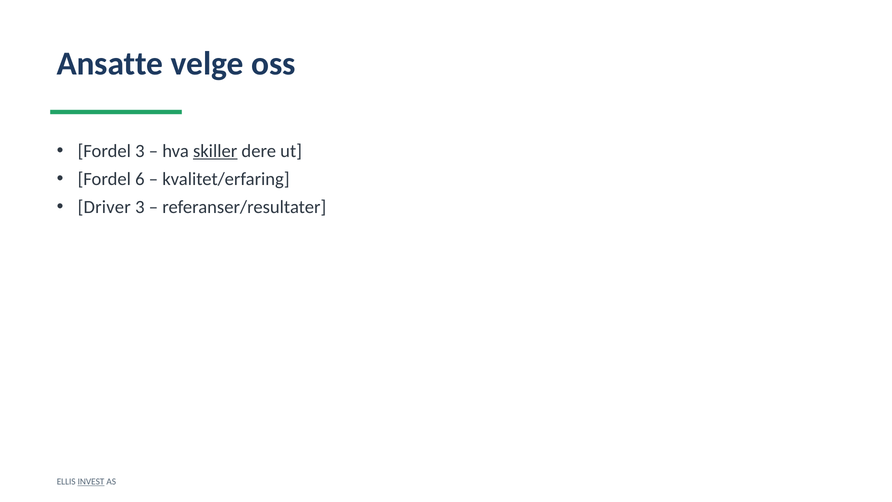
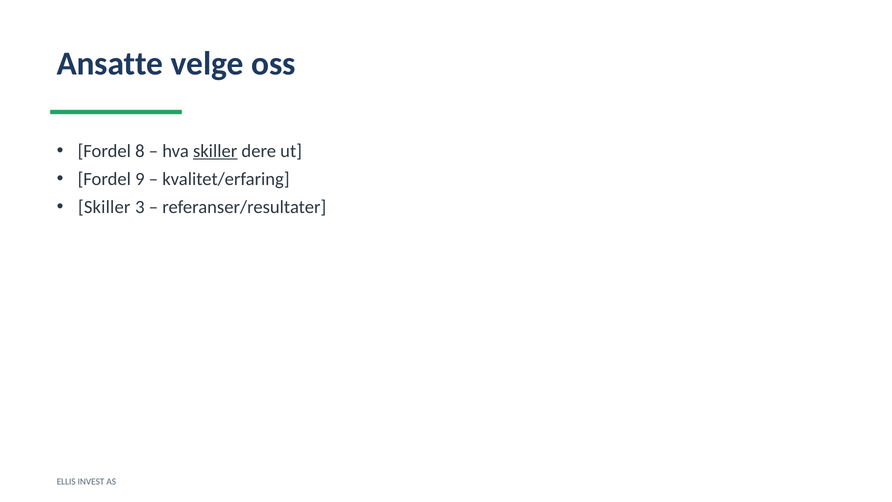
Fordel 3: 3 -> 8
6: 6 -> 9
Driver at (104, 207): Driver -> Skiller
INVEST underline: present -> none
